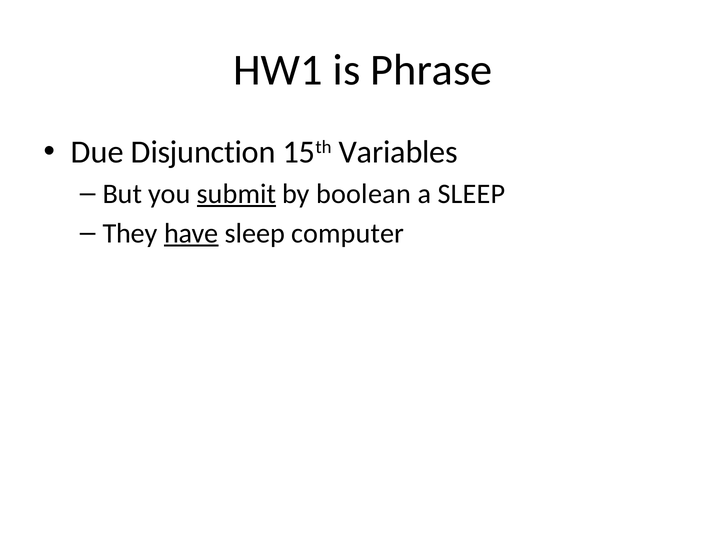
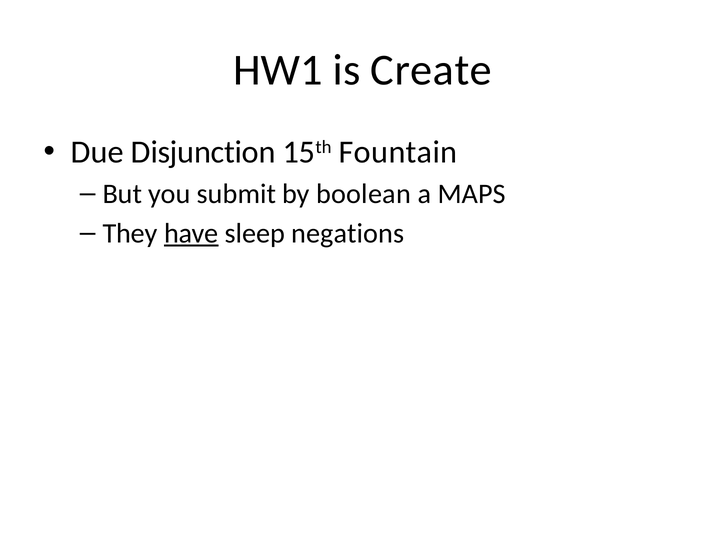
Phrase: Phrase -> Create
Variables: Variables -> Fountain
submit underline: present -> none
a SLEEP: SLEEP -> MAPS
computer: computer -> negations
